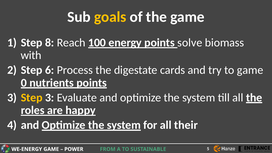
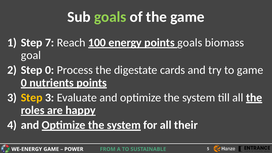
goals at (110, 17) colour: yellow -> light green
8: 8 -> 7
solve at (190, 43): solve -> goals
with: with -> goal
Step 6: 6 -> 0
